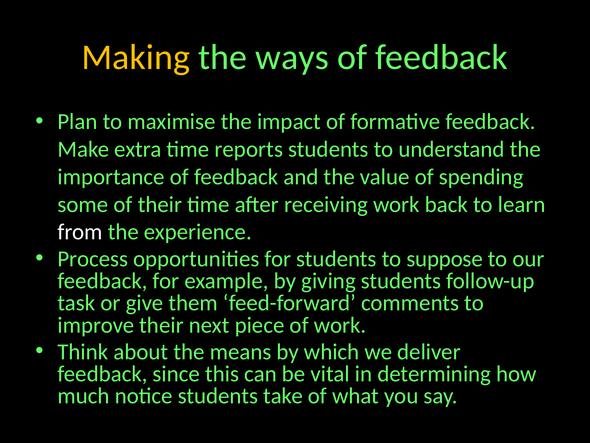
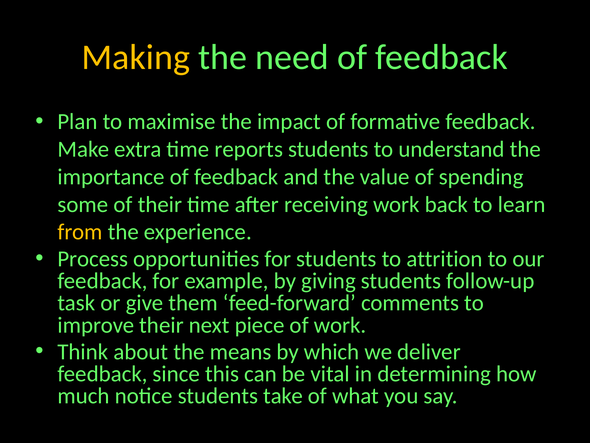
ways: ways -> need
from colour: white -> yellow
suppose: suppose -> attrition
